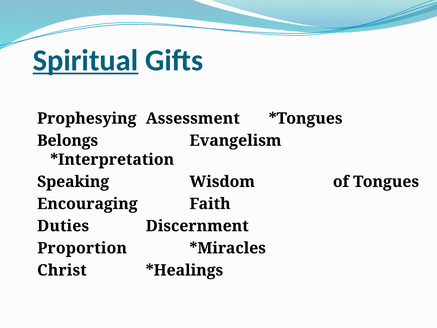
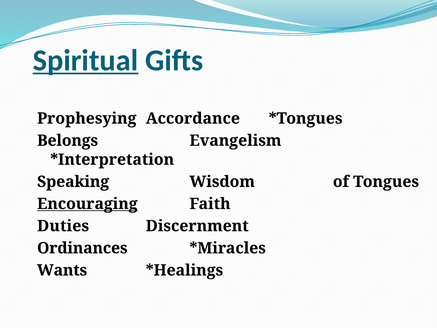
Assessment: Assessment -> Accordance
Encouraging underline: none -> present
Proportion: Proportion -> Ordinances
Christ: Christ -> Wants
